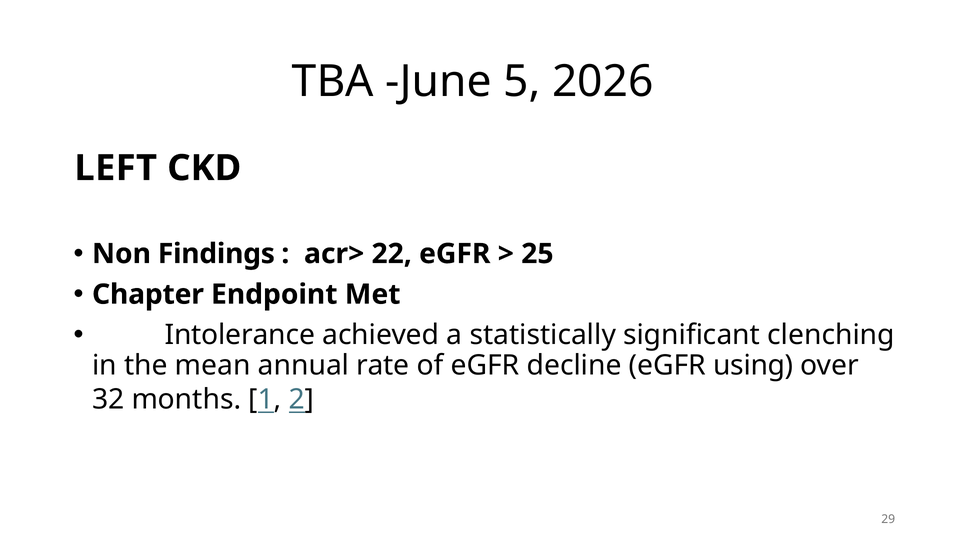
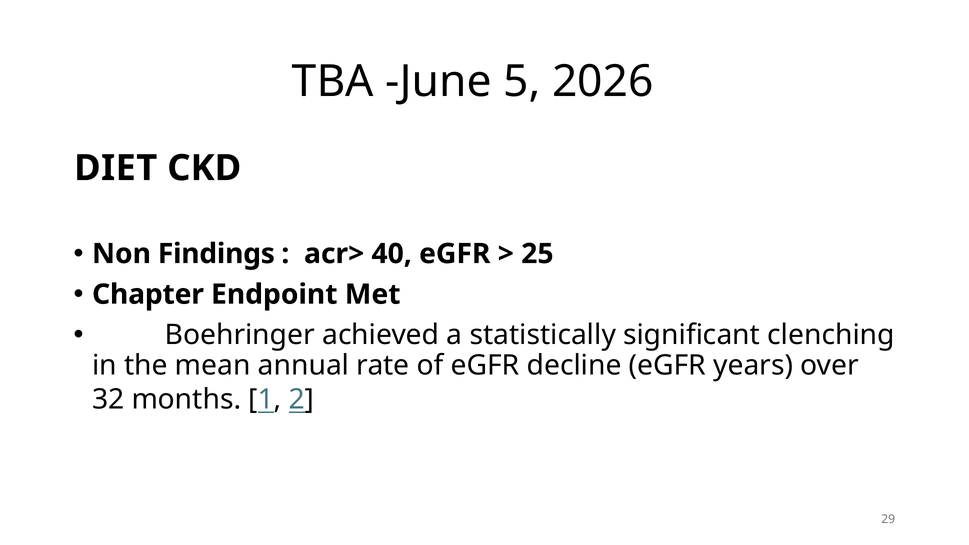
LEFT: LEFT -> DIET
22: 22 -> 40
Intolerance: Intolerance -> Boehringer
using: using -> years
